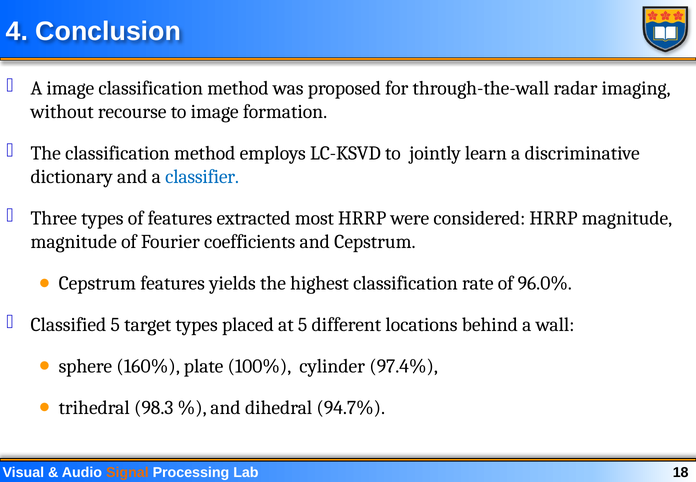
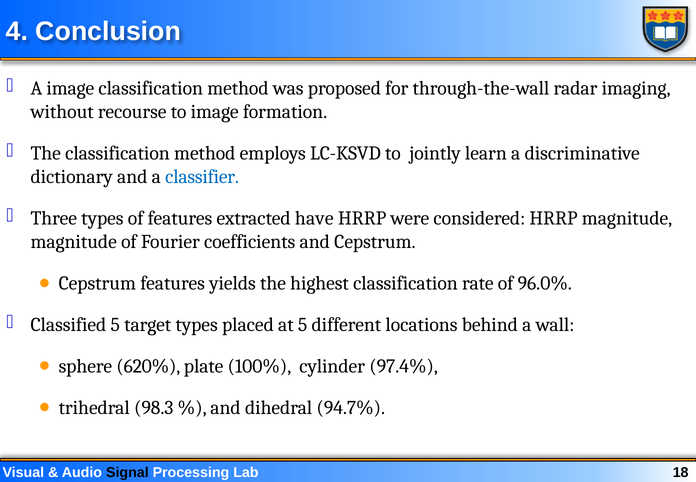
most: most -> have
160%: 160% -> 620%
Signal colour: orange -> black
